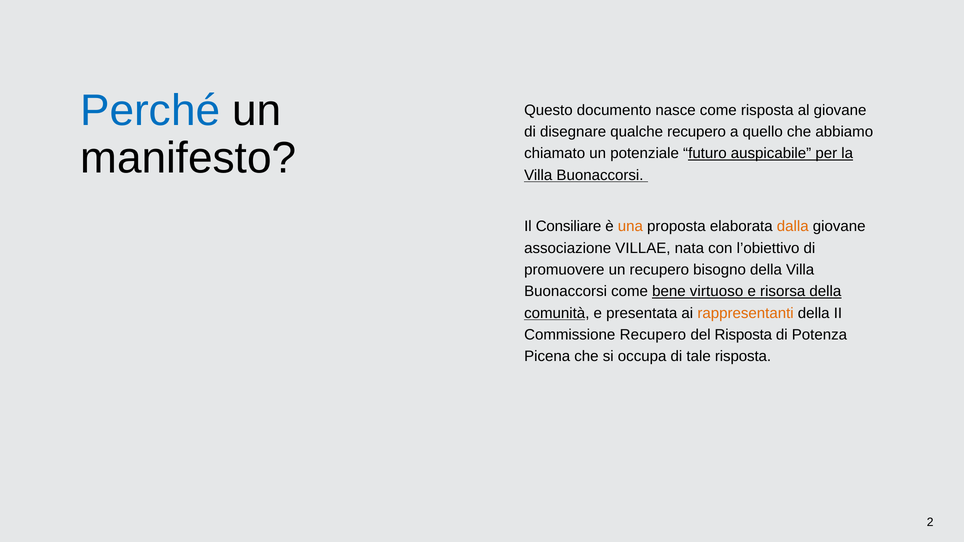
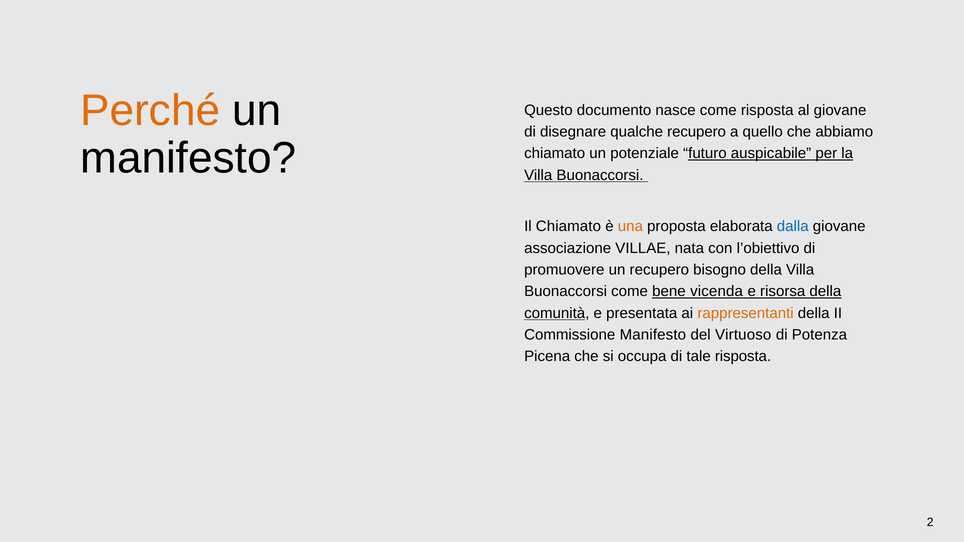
Perché colour: blue -> orange
Il Consiliare: Consiliare -> Chiamato
dalla colour: orange -> blue
virtuoso: virtuoso -> vicenda
Commissione Recupero: Recupero -> Manifesto
del Risposta: Risposta -> Virtuoso
